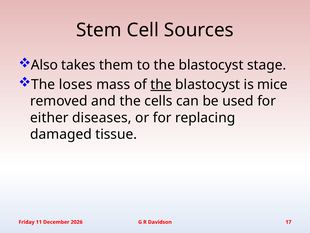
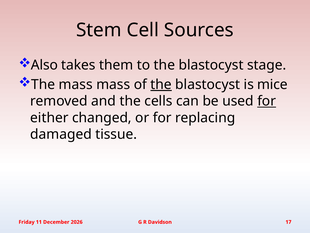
The loses: loses -> mass
for at (267, 101) underline: none -> present
diseases: diseases -> changed
